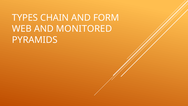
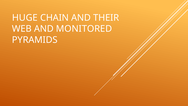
TYPES: TYPES -> HUGE
FORM: FORM -> THEIR
